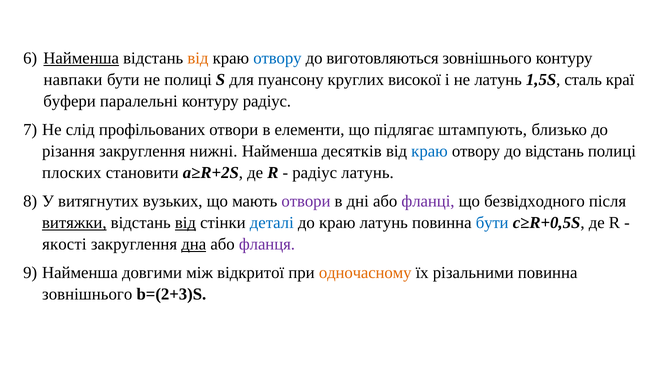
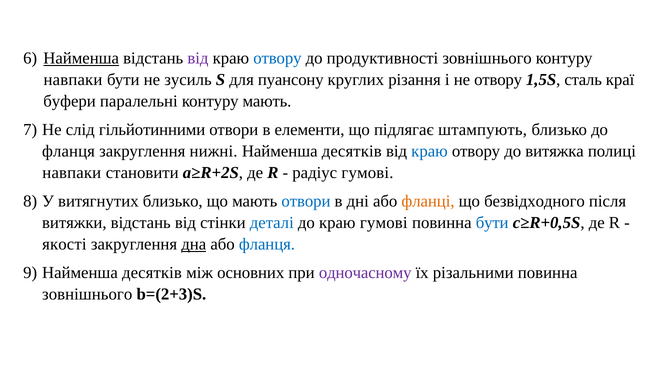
від at (198, 58) colour: orange -> purple
виготовляються: виготовляються -> продуктивності
не полиці: полиці -> зусиль
високої: високої -> різання
не латунь: латунь -> отвору
контуру радіус: радіус -> мають
профільованих: профільованих -> гільйотинними
різання at (69, 151): різання -> фланця
до відстань: відстань -> витяжка
плоских at (72, 173): плоских -> навпаки
радіус латунь: латунь -> гумові
витягнутих вузьких: вузьких -> близько
отвори at (306, 201) colour: purple -> blue
фланці colour: purple -> orange
витяжки underline: present -> none
від at (185, 223) underline: present -> none
краю латунь: латунь -> гумові
фланця at (267, 244) colour: purple -> blue
довгими at (152, 273): довгими -> десятків
відкритої: відкритої -> основних
одночасному colour: orange -> purple
